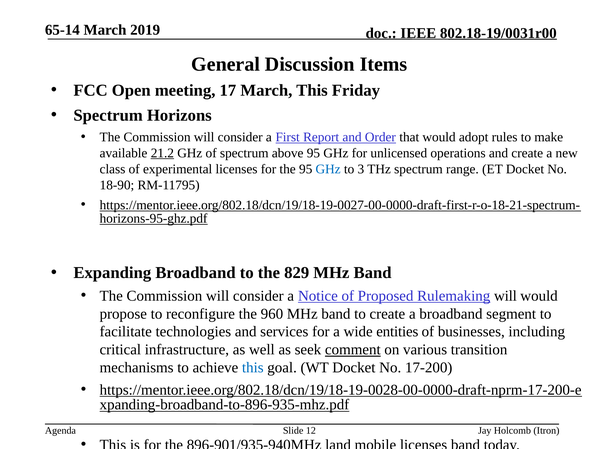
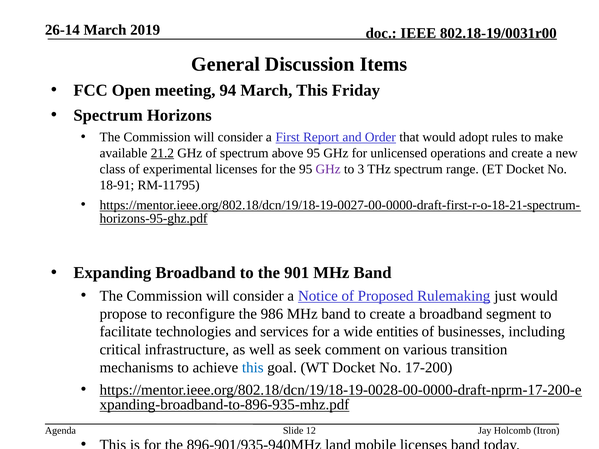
65-14: 65-14 -> 26-14
17: 17 -> 94
GHz at (328, 169) colour: blue -> purple
18-90: 18-90 -> 18-91
829: 829 -> 901
Rulemaking will: will -> just
960: 960 -> 986
comment underline: present -> none
